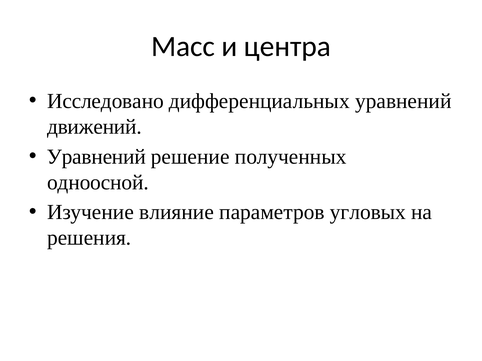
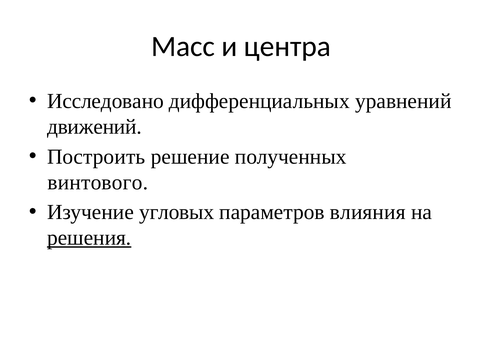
Уравнений at (96, 157): Уравнений -> Построить
одноосной: одноосной -> винтового
влияние: влияние -> угловых
угловых: угловых -> влияния
решения underline: none -> present
